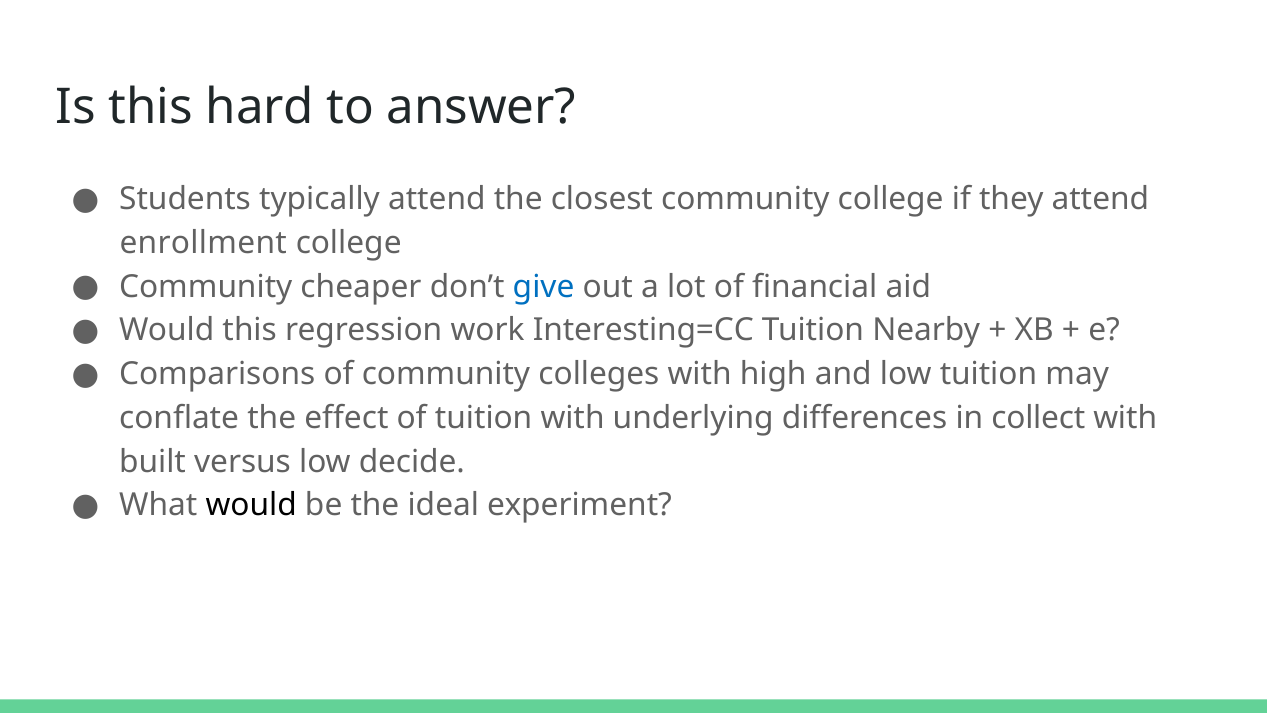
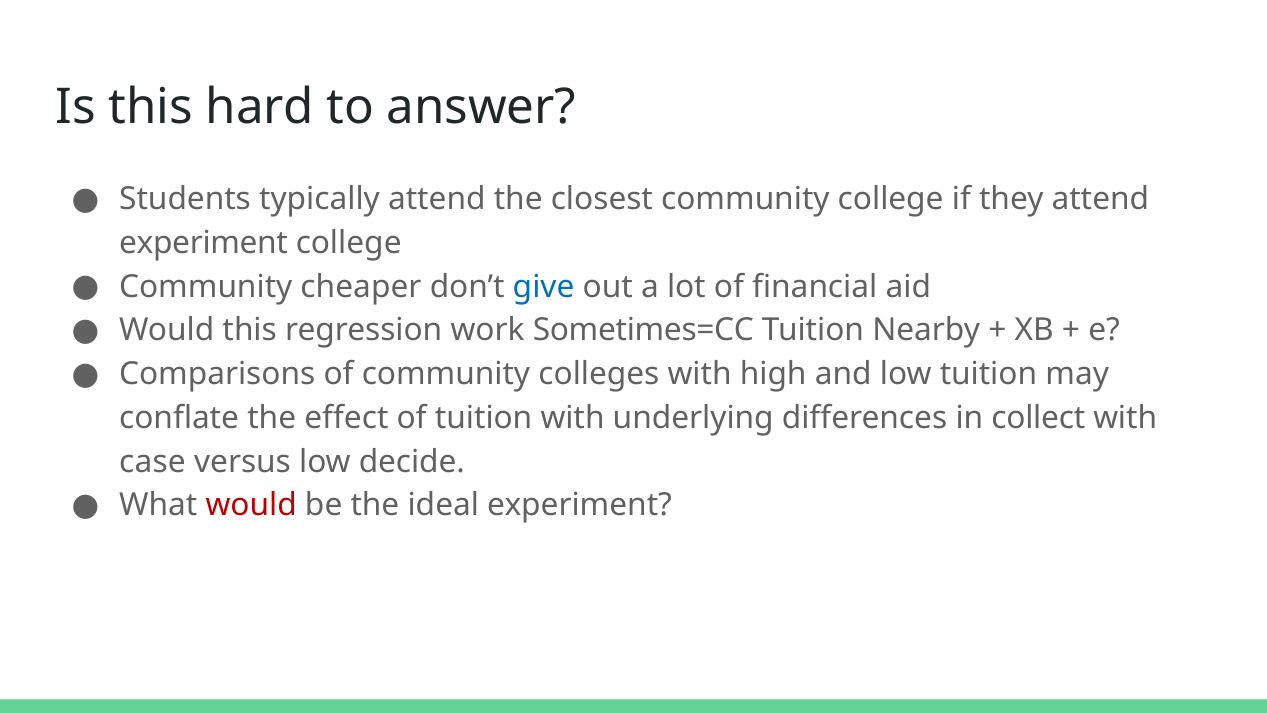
enrollment at (203, 243): enrollment -> experiment
Interesting=CC: Interesting=CC -> Sometimes=CC
built: built -> case
would at (251, 505) colour: black -> red
